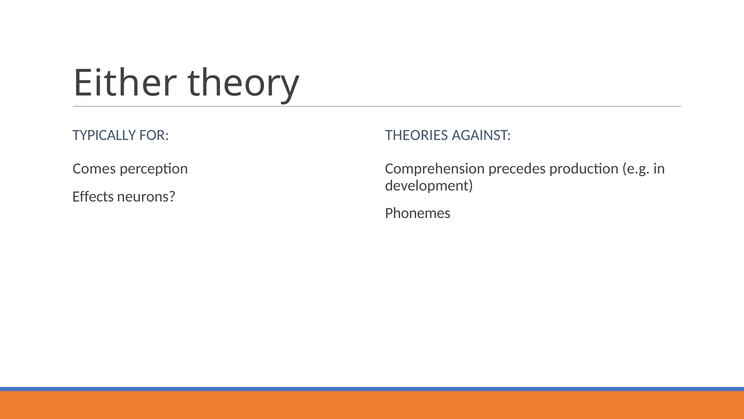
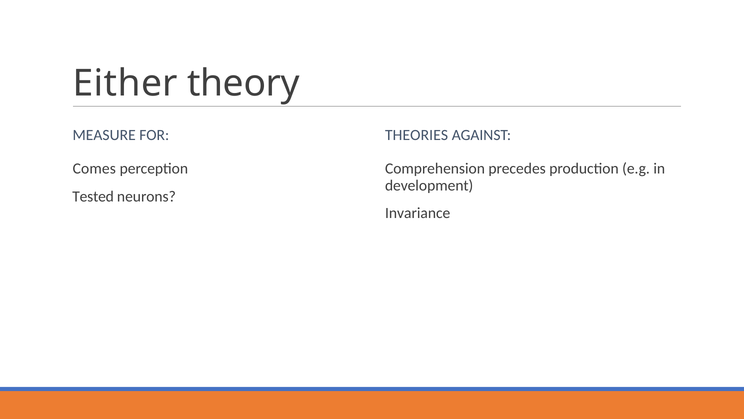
TYPICALLY: TYPICALLY -> MEASURE
Effects: Effects -> Tested
Phonemes: Phonemes -> Invariance
